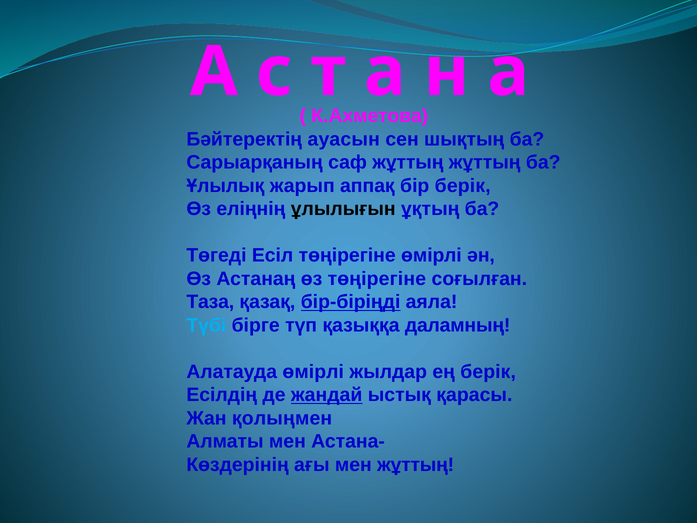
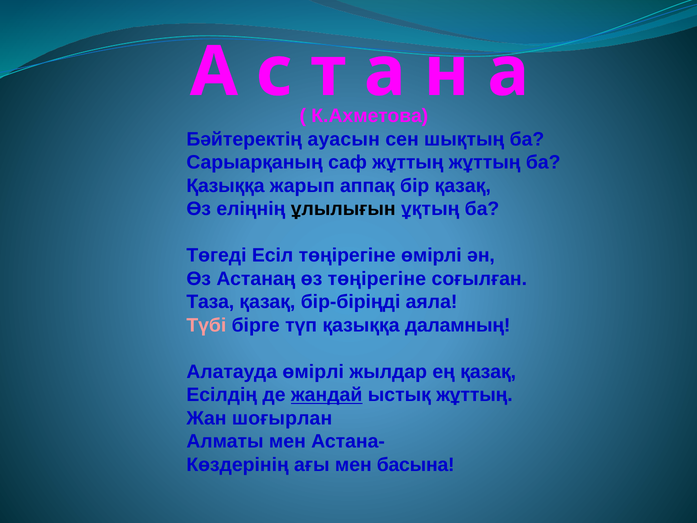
Ұлылық at (225, 186): Ұлылық -> Қазыққа
бір берік: берік -> қазақ
бір-біріңді underline: present -> none
Түбі colour: light blue -> pink
ең берік: берік -> қазақ
ыстық қарасы: қарасы -> жұттың
қолыңмен: қолыңмен -> шоғырлан
мен жұттың: жұттың -> басына
